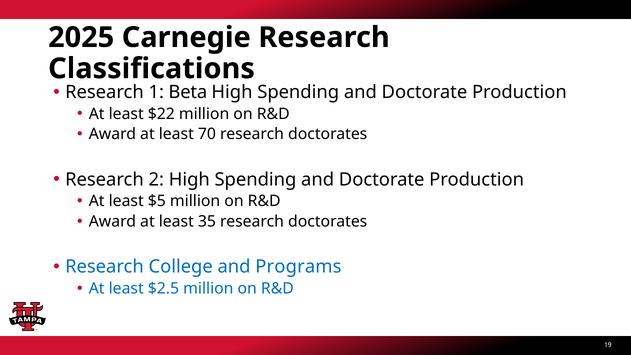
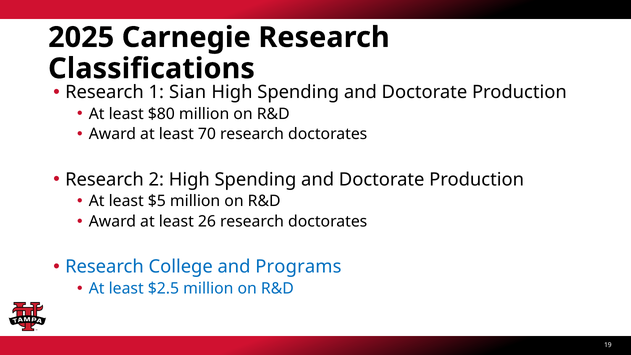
Beta: Beta -> Sian
$22: $22 -> $80
35: 35 -> 26
